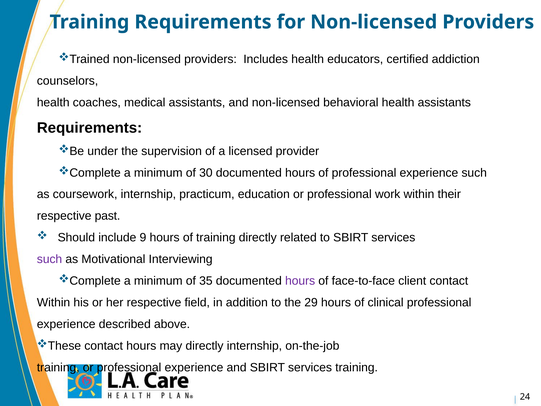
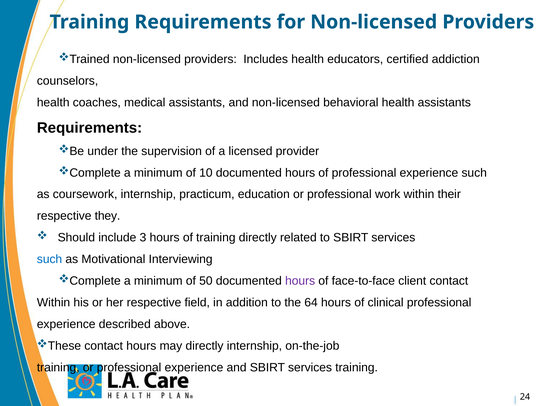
30: 30 -> 10
past: past -> they
9: 9 -> 3
such at (50, 259) colour: purple -> blue
35: 35 -> 50
29: 29 -> 64
